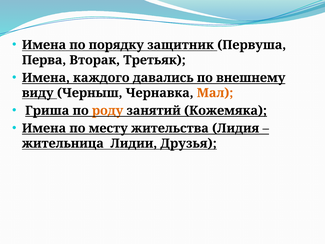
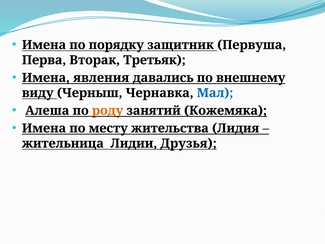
каждого: каждого -> явления
Мал colour: orange -> blue
Гриша: Гриша -> Алеша
